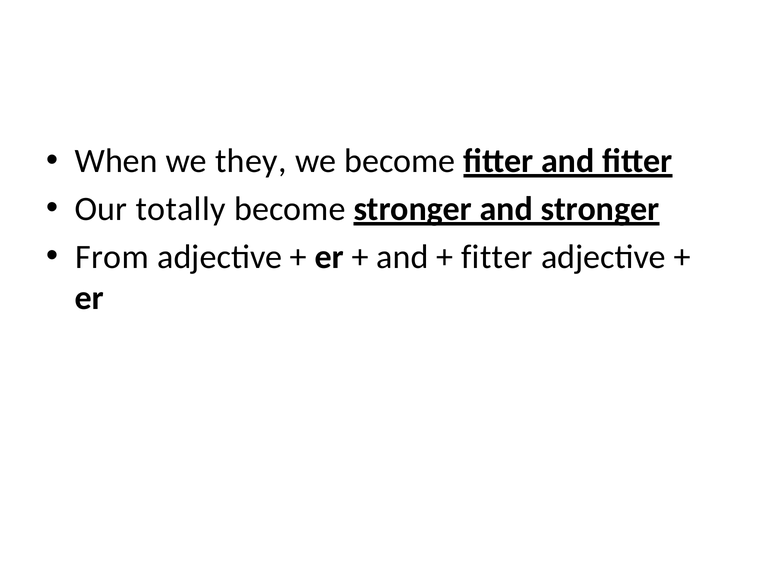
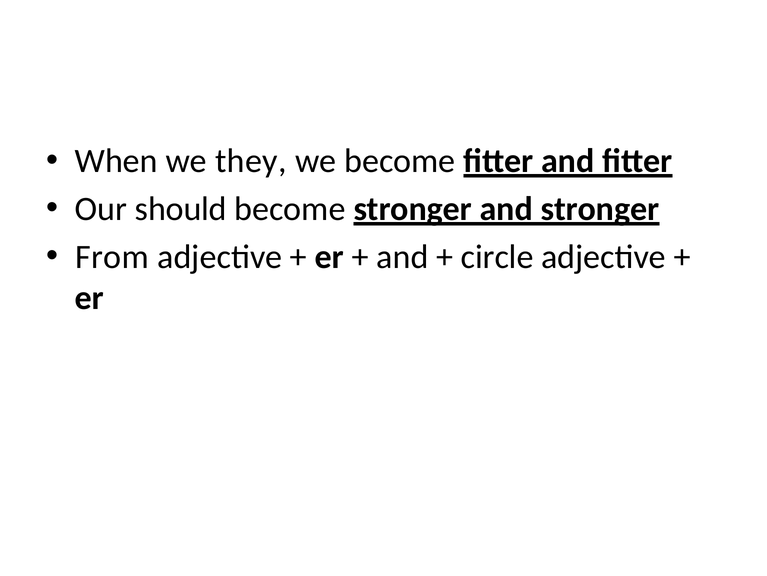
totally: totally -> should
fitter at (497, 256): fitter -> circle
